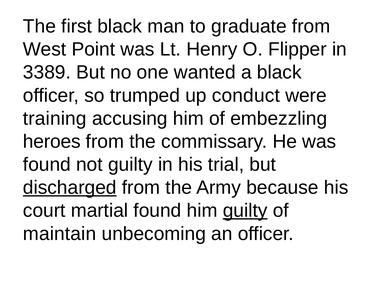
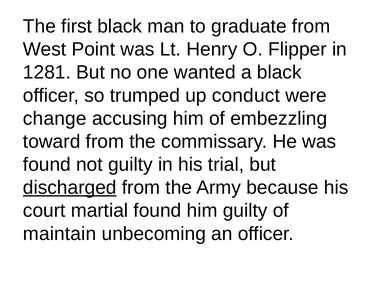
3389: 3389 -> 1281
training: training -> change
heroes: heroes -> toward
guilty at (245, 210) underline: present -> none
